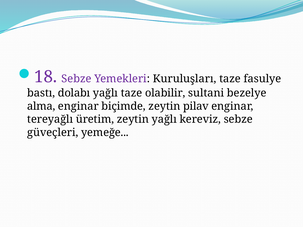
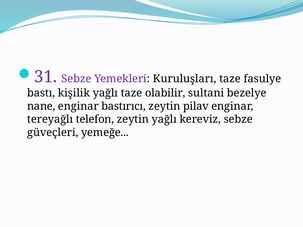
18: 18 -> 31
dolabı: dolabı -> kişilik
alma: alma -> nane
biçimde: biçimde -> bastırıcı
üretim: üretim -> telefon
